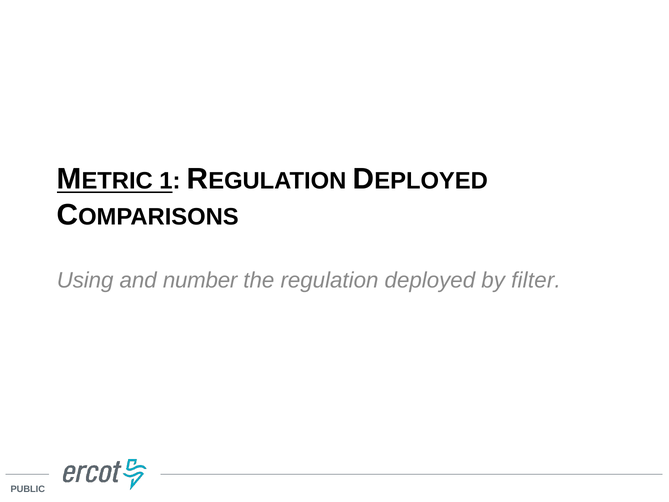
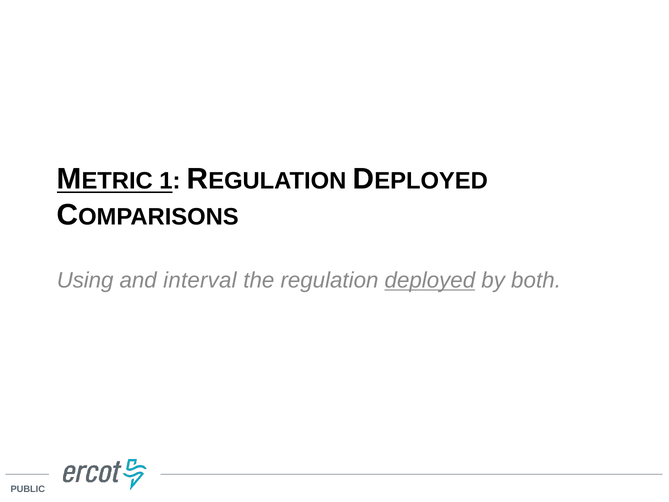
number: number -> interval
deployed underline: none -> present
filter: filter -> both
